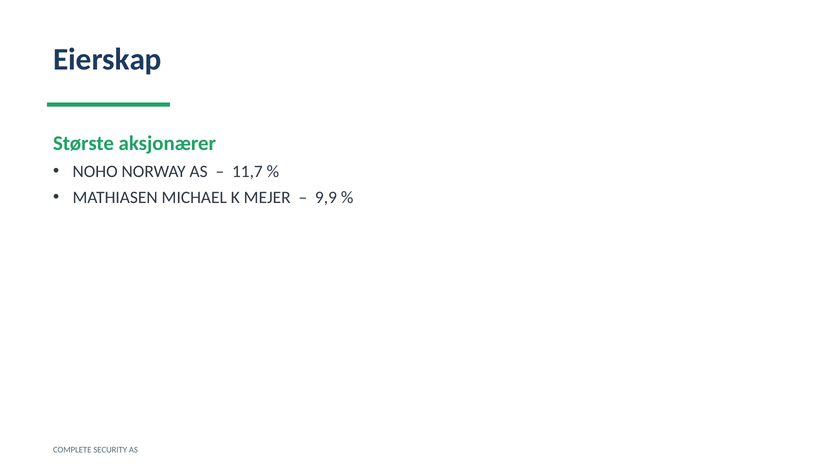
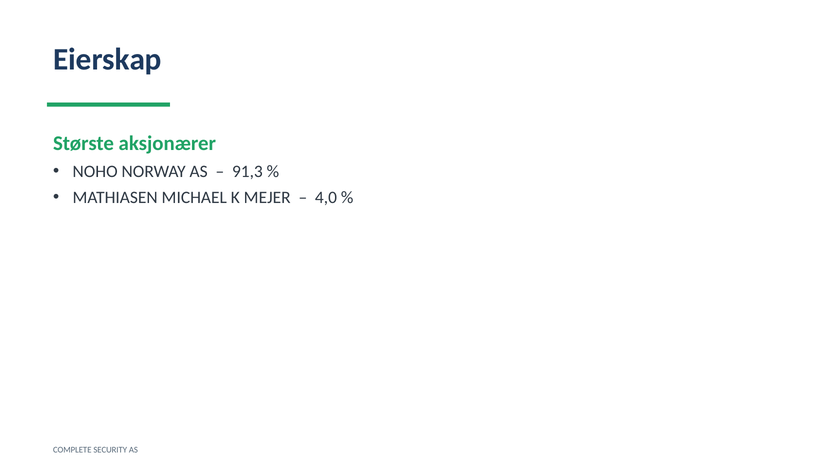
11,7: 11,7 -> 91,3
9,9: 9,9 -> 4,0
